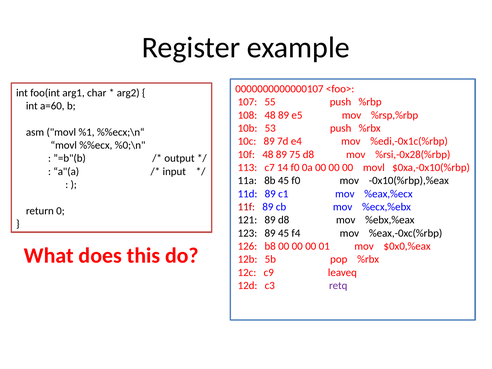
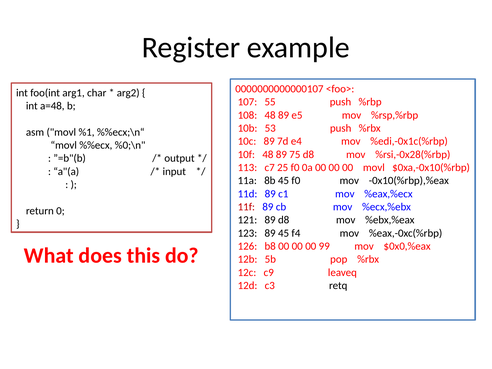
a=60: a=60 -> a=48
14: 14 -> 25
01: 01 -> 99
retq colour: purple -> black
